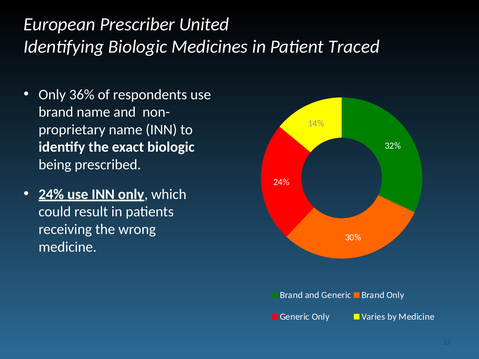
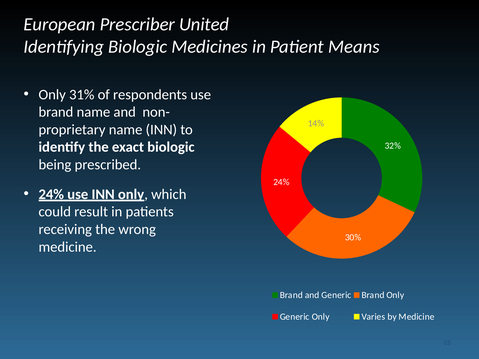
Traced: Traced -> Means
36%: 36% -> 31%
